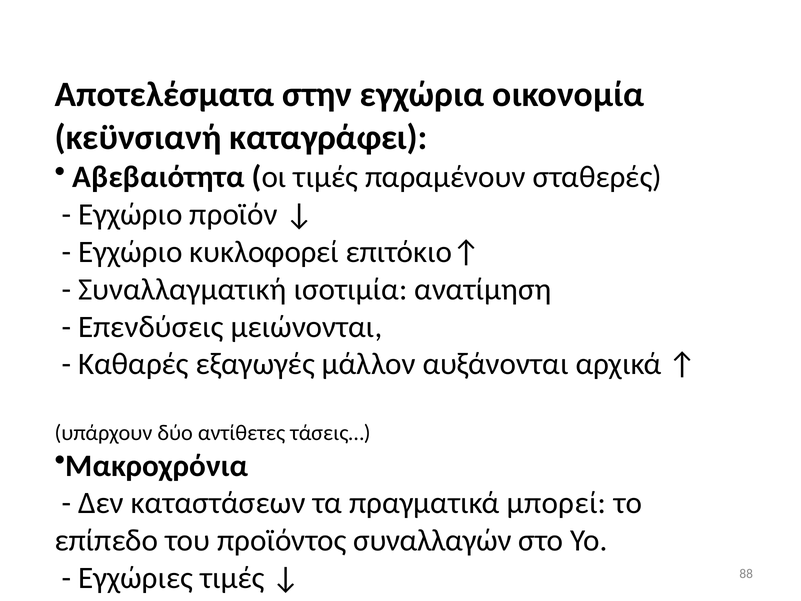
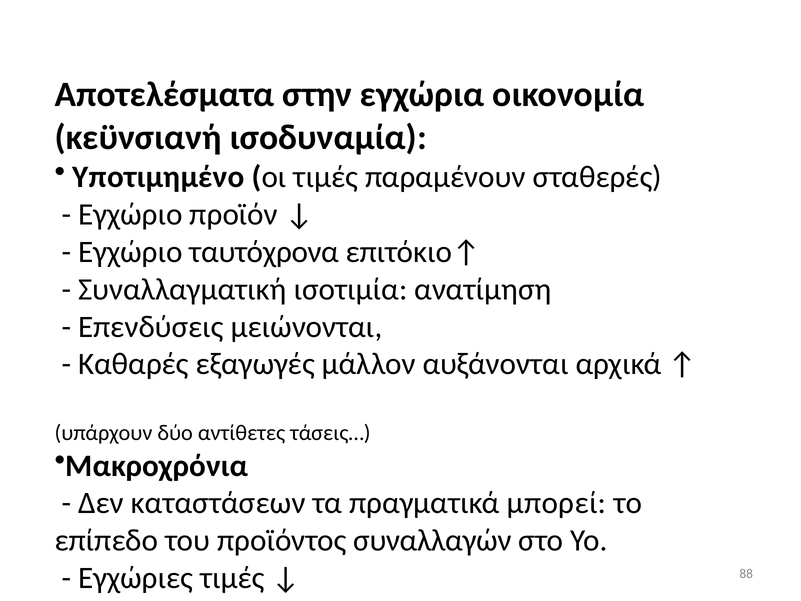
καταγράφει: καταγράφει -> ισοδυναμία
Αβεβαιότητα: Αβεβαιότητα -> Υποτιμημένο
κυκλοφορεί: κυκλοφορεί -> ταυτόχρονα
